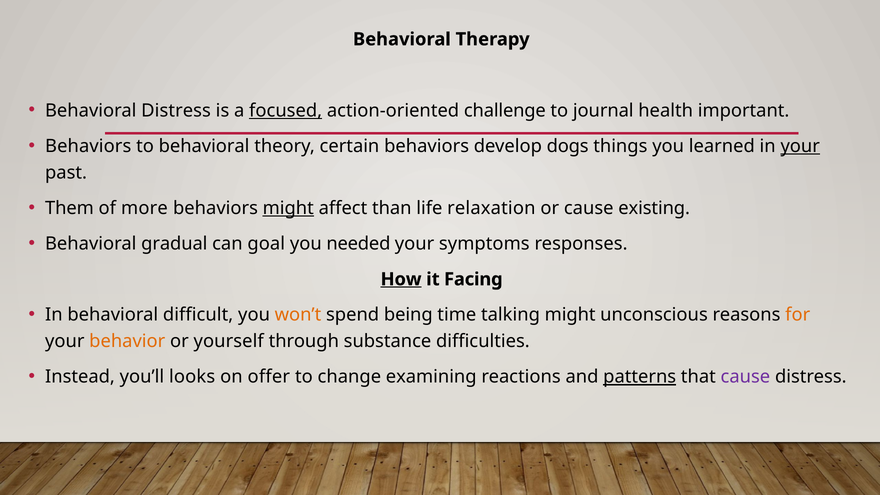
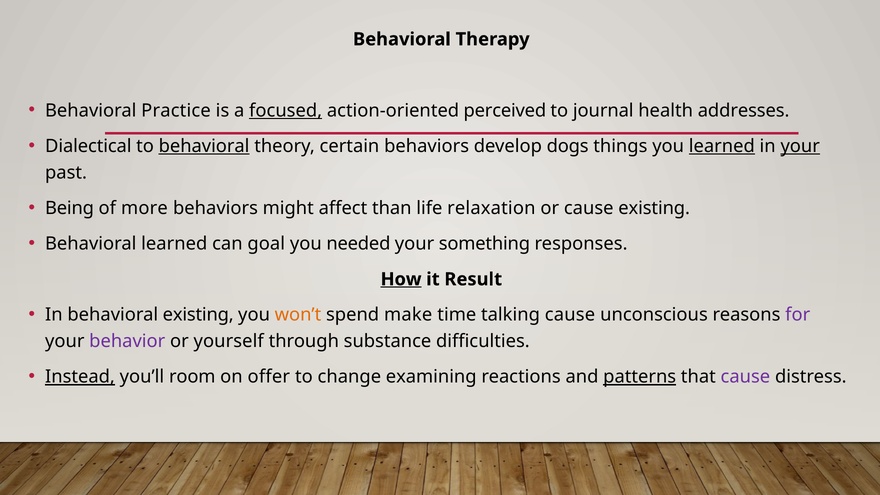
Behavioral Distress: Distress -> Practice
challenge: challenge -> perceived
important: important -> addresses
Behaviors at (88, 146): Behaviors -> Dialectical
behavioral at (204, 146) underline: none -> present
learned at (722, 146) underline: none -> present
Them: Them -> Being
might at (288, 208) underline: present -> none
Behavioral gradual: gradual -> learned
symptoms: symptoms -> something
Facing: Facing -> Result
behavioral difficult: difficult -> existing
being: being -> make
talking might: might -> cause
for colour: orange -> purple
behavior colour: orange -> purple
Instead underline: none -> present
looks: looks -> room
